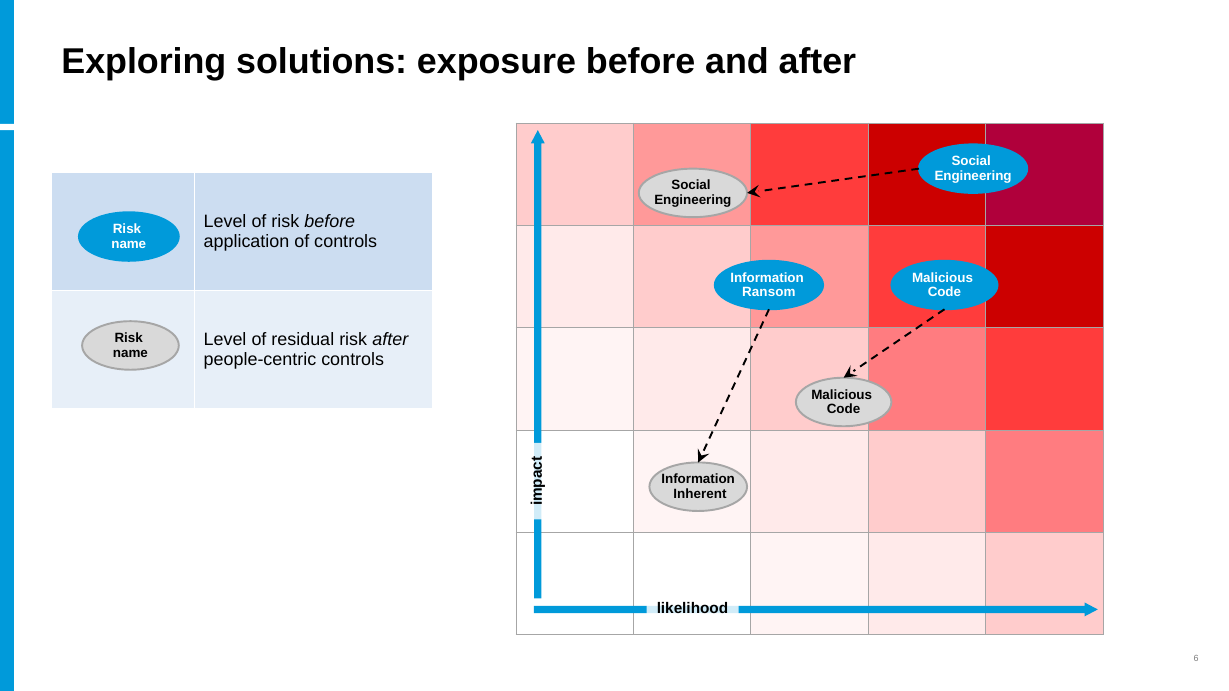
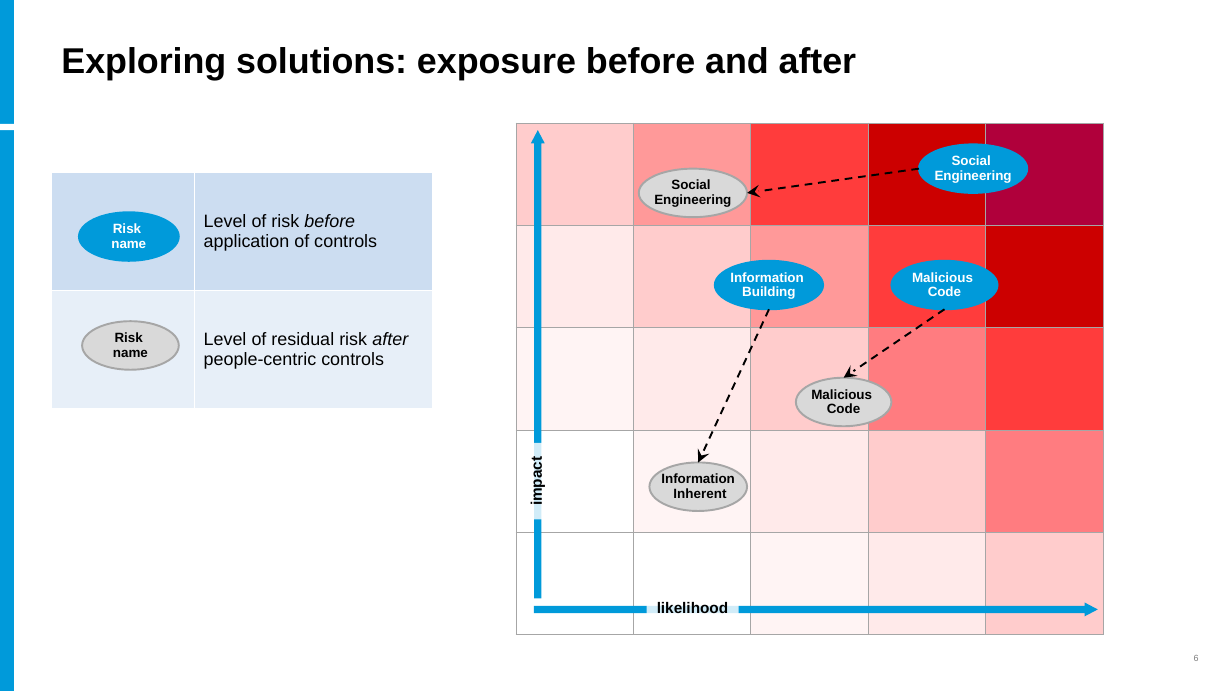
Ransom: Ransom -> Building
